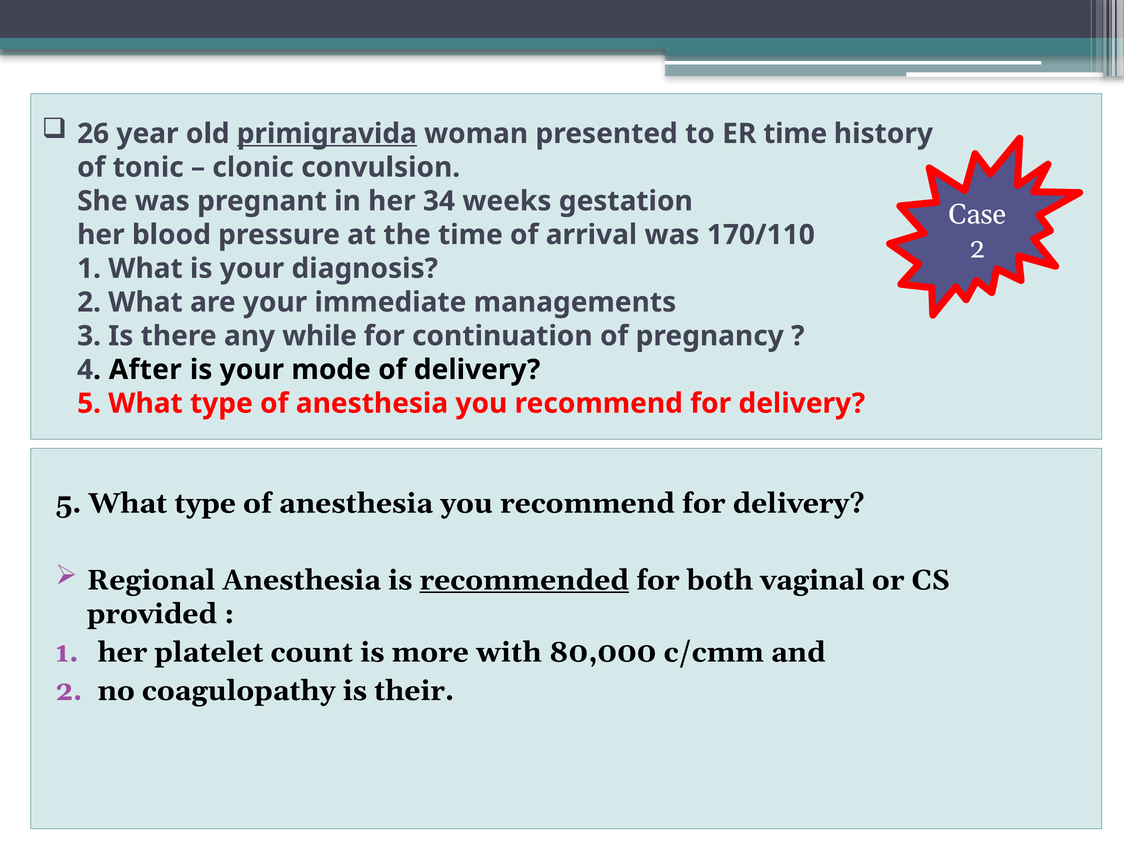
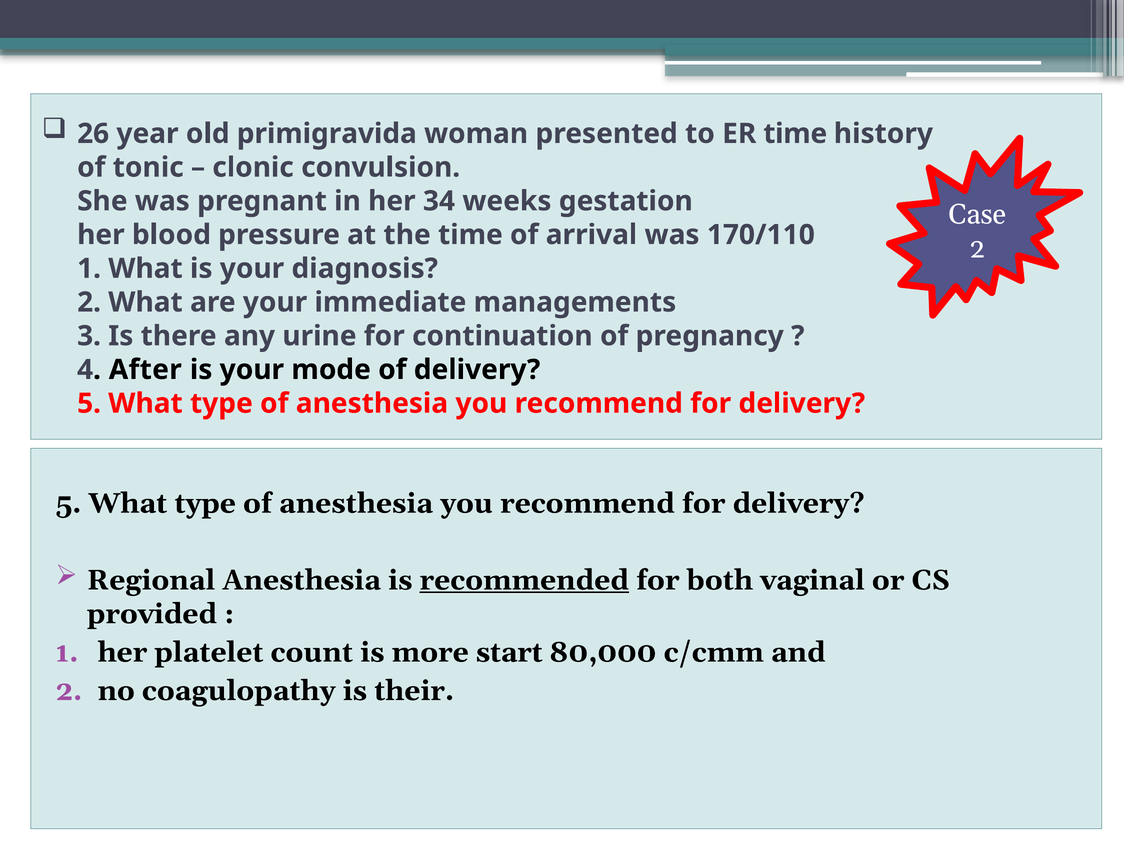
primigravida underline: present -> none
while: while -> urine
with: with -> start
